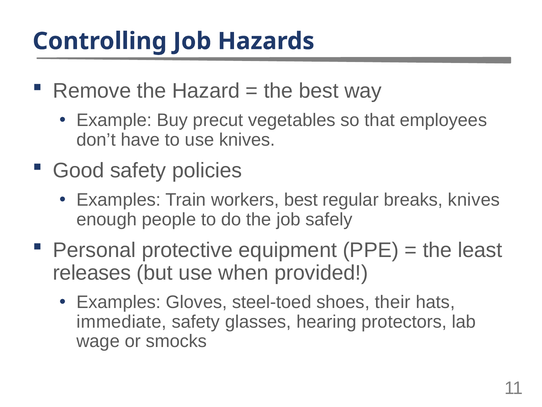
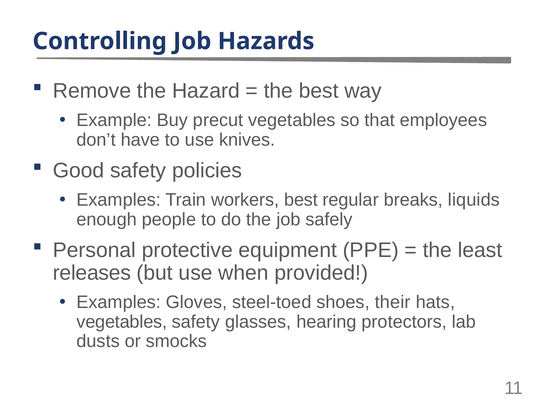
breaks knives: knives -> liquids
immediate at (122, 321): immediate -> vegetables
wage: wage -> dusts
